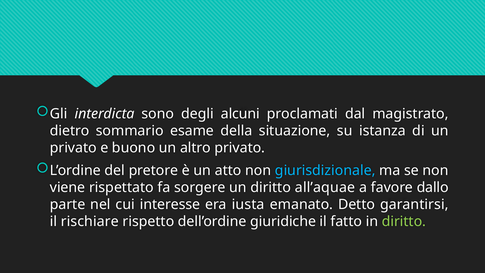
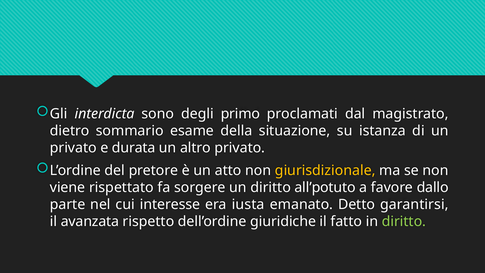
alcuni: alcuni -> primo
buono: buono -> durata
giurisdizionale colour: light blue -> yellow
all’aquae: all’aquae -> all’potuto
rischiare: rischiare -> avanzata
